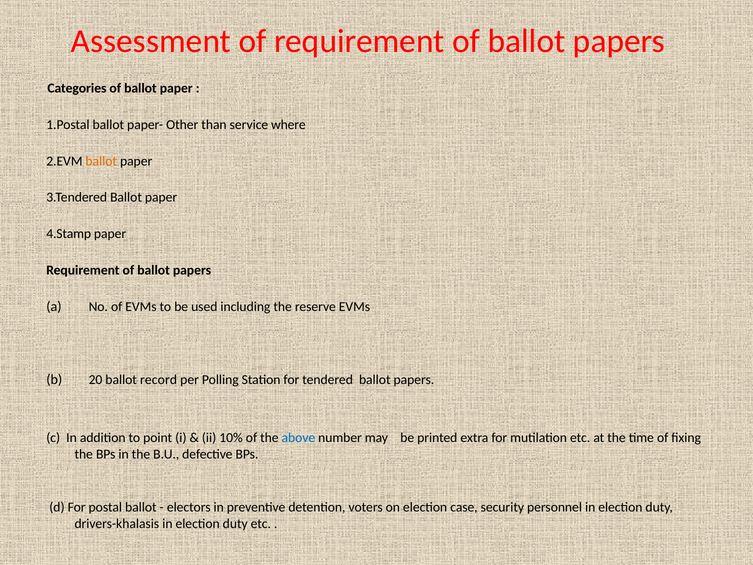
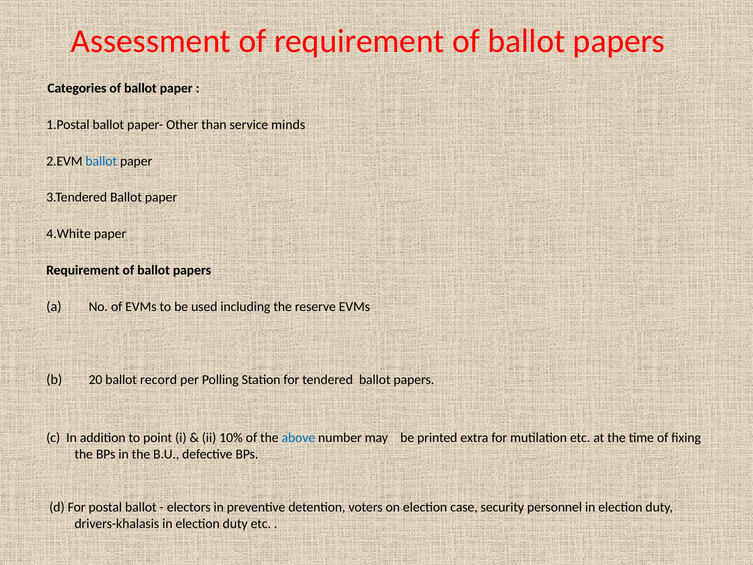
where: where -> minds
ballot at (101, 161) colour: orange -> blue
4.Stamp: 4.Stamp -> 4.White
